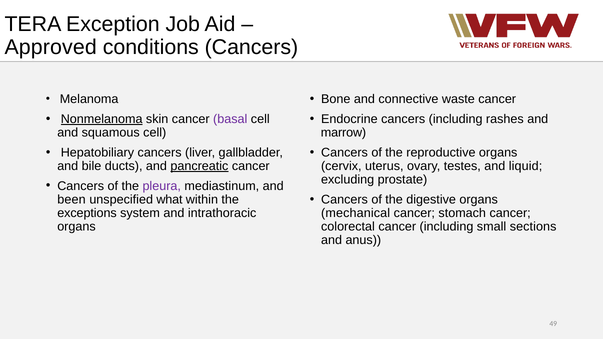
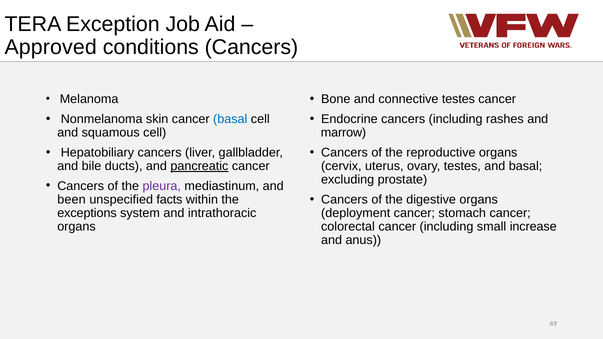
connective waste: waste -> testes
Nonmelanoma underline: present -> none
basal at (230, 119) colour: purple -> blue
and liquid: liquid -> basal
what: what -> facts
mechanical: mechanical -> deployment
sections: sections -> increase
